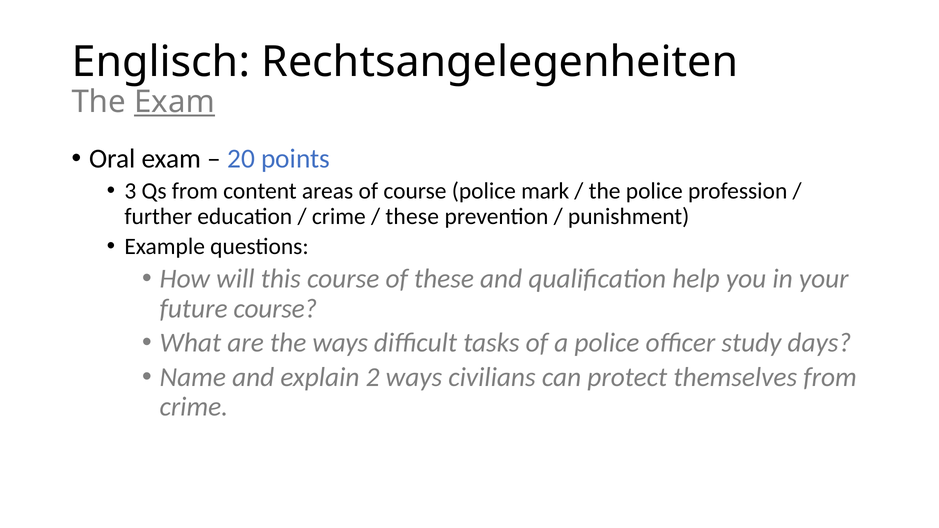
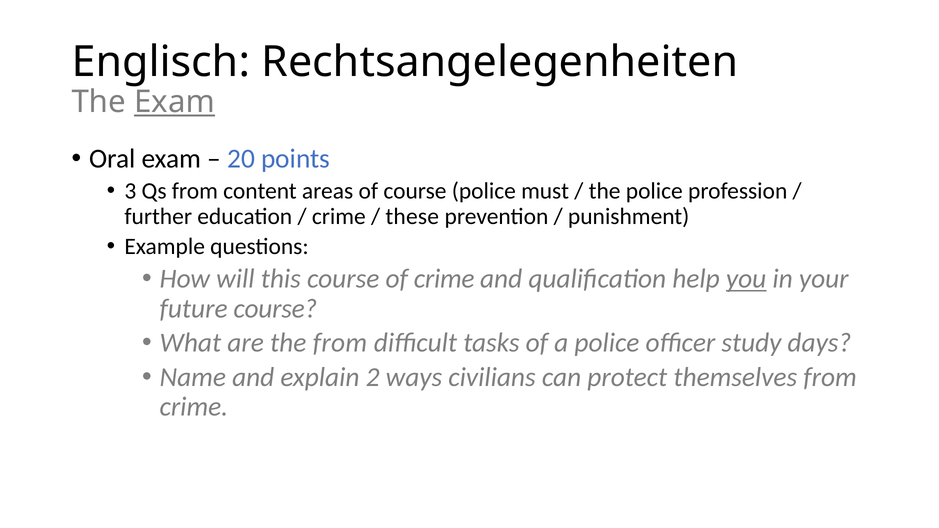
mark: mark -> must
of these: these -> crime
you underline: none -> present
the ways: ways -> from
